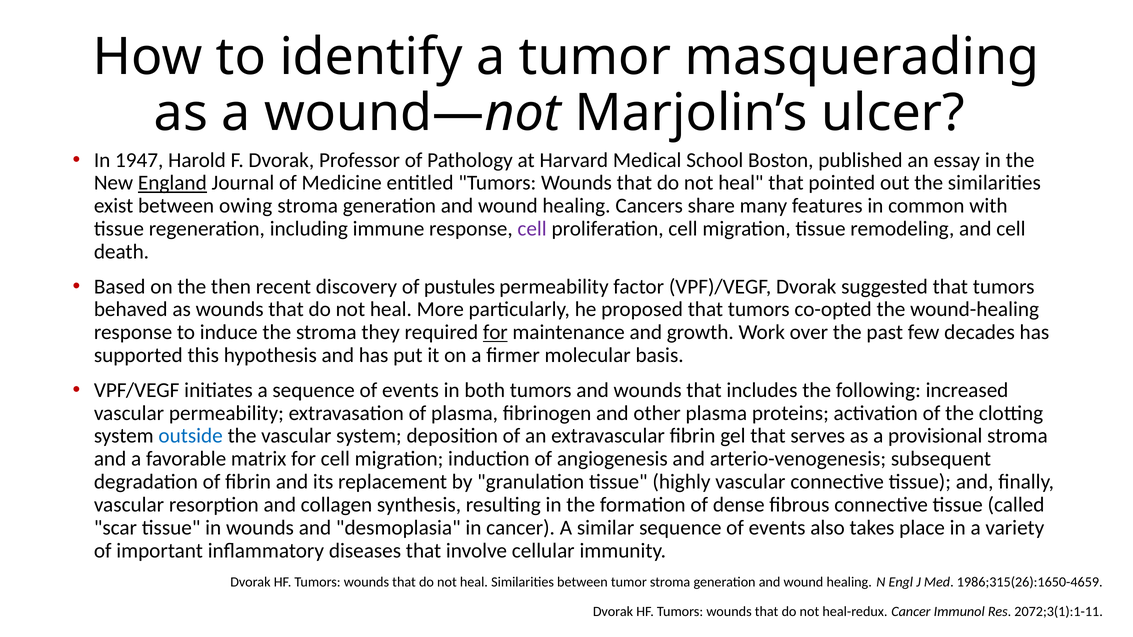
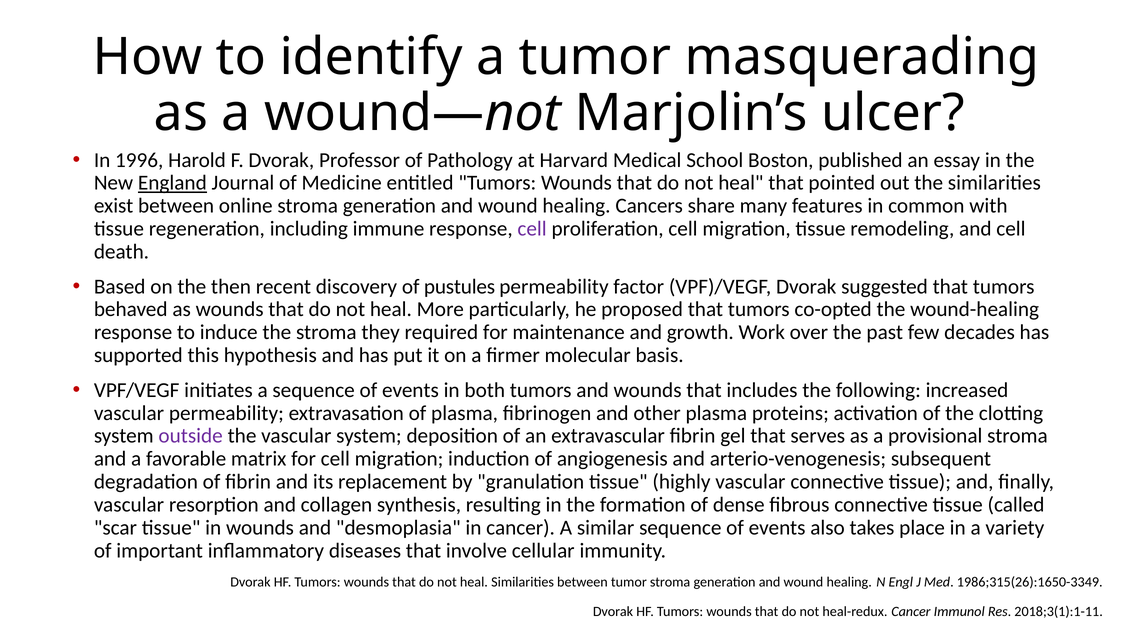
1947: 1947 -> 1996
owing: owing -> online
for at (495, 333) underline: present -> none
outside colour: blue -> purple
1986;315(26):1650-4659: 1986;315(26):1650-4659 -> 1986;315(26):1650-3349
2072;3(1):1-11: 2072;3(1):1-11 -> 2018;3(1):1-11
